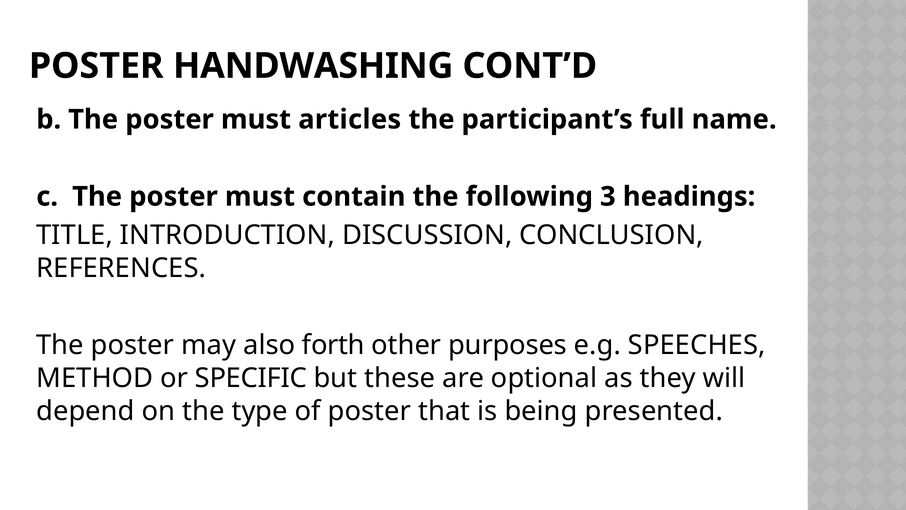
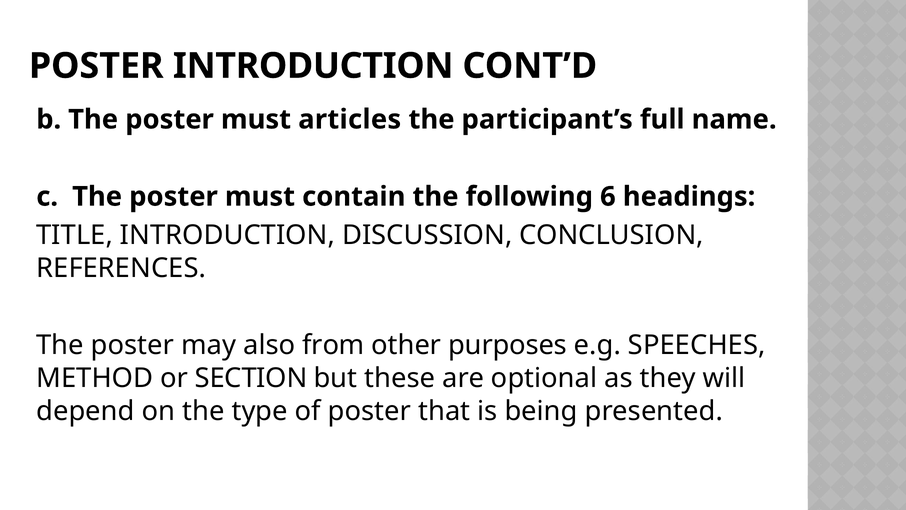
POSTER HANDWASHING: HANDWASHING -> INTRODUCTION
3: 3 -> 6
forth: forth -> from
SPECIFIC: SPECIFIC -> SECTION
